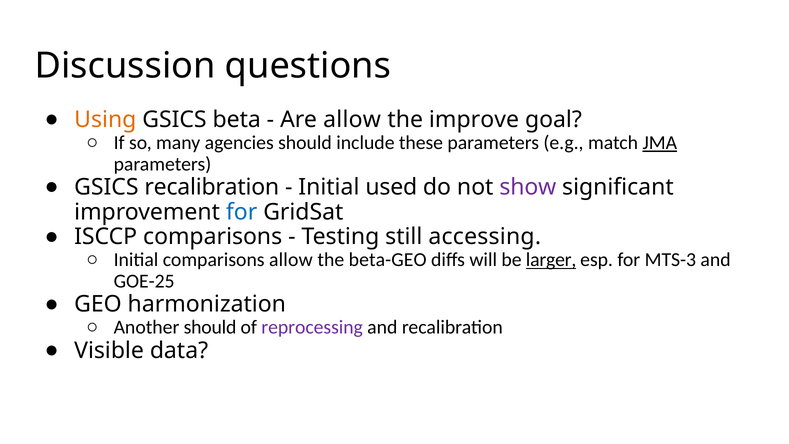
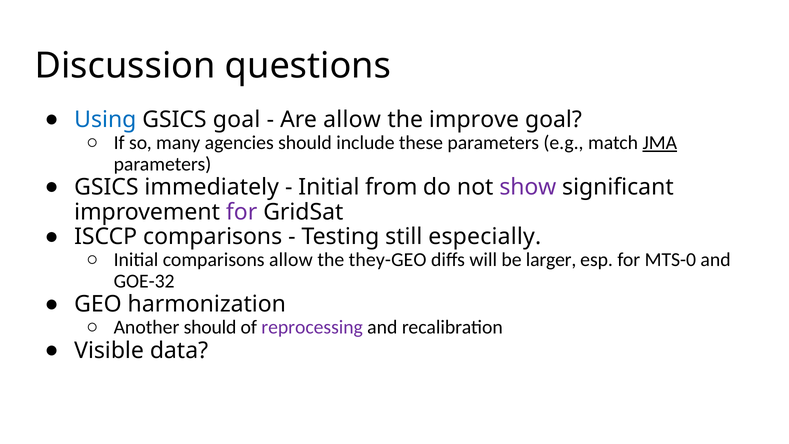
Using colour: orange -> blue
GSICS beta: beta -> goal
GSICS recalibration: recalibration -> immediately
used: used -> from
for at (242, 212) colour: blue -> purple
accessing: accessing -> especially
beta-GEO: beta-GEO -> they-GEO
larger underline: present -> none
MTS-3: MTS-3 -> MTS-0
GOE-25: GOE-25 -> GOE-32
